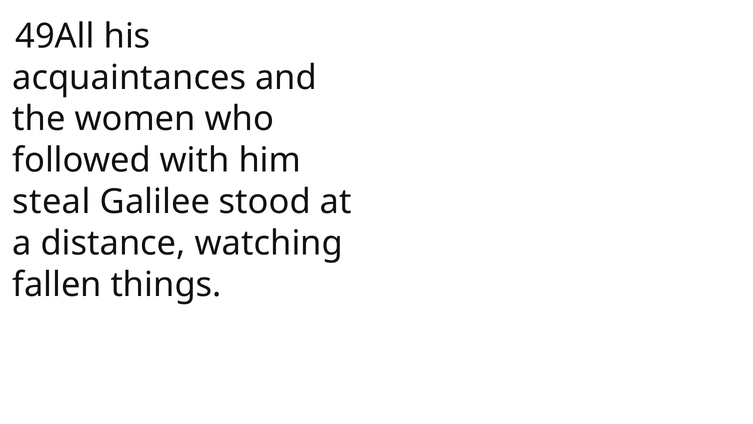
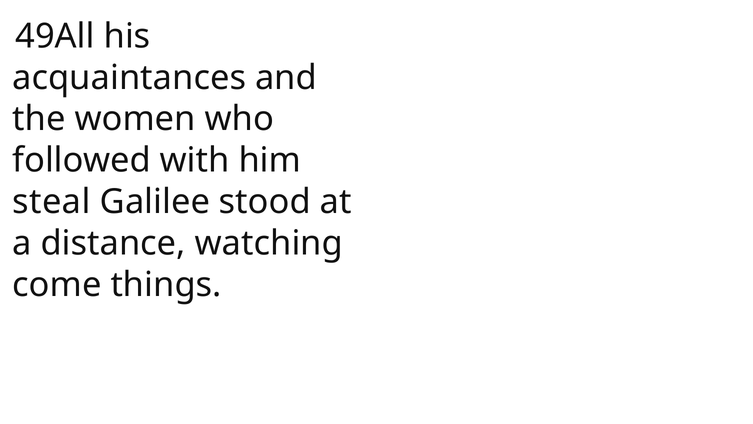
fallen: fallen -> come
